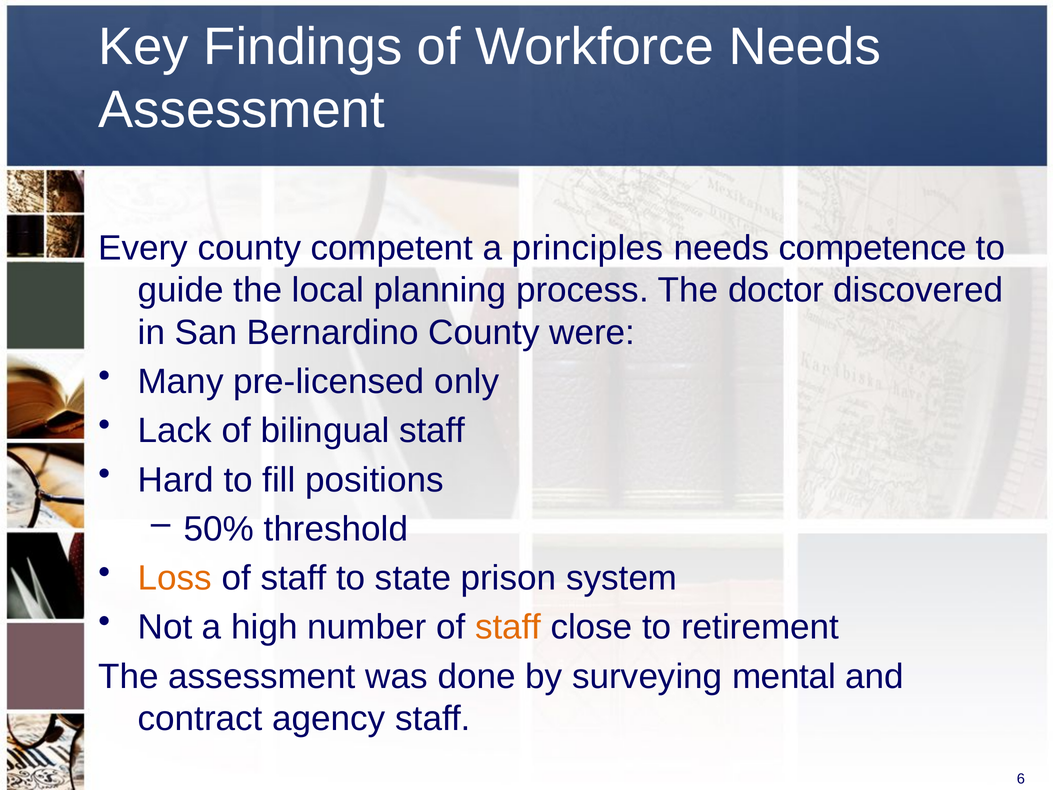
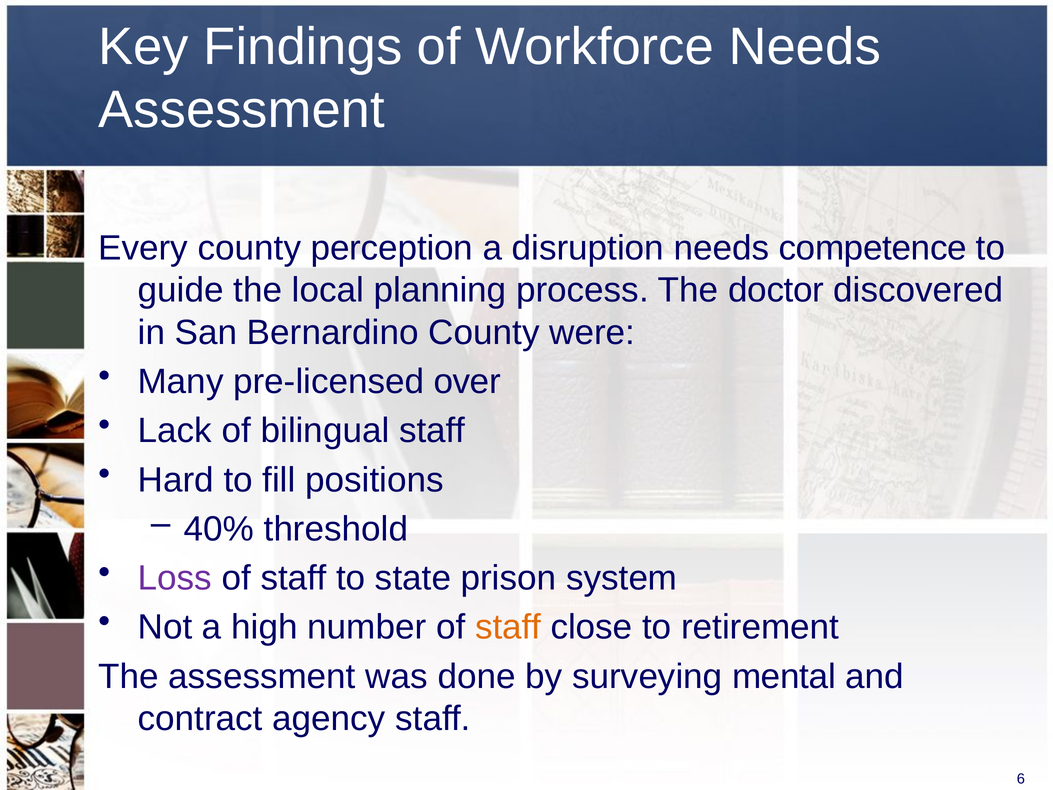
competent: competent -> perception
principles: principles -> disruption
only: only -> over
50%: 50% -> 40%
Loss colour: orange -> purple
